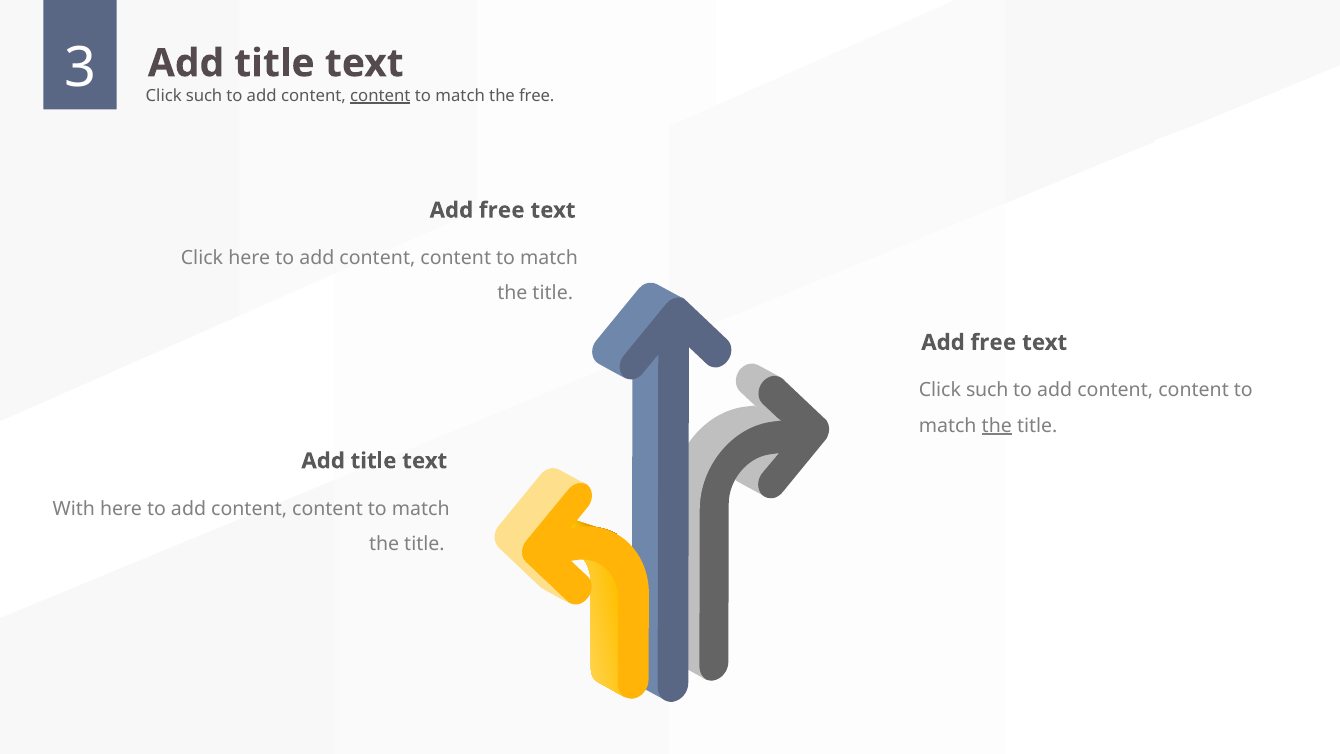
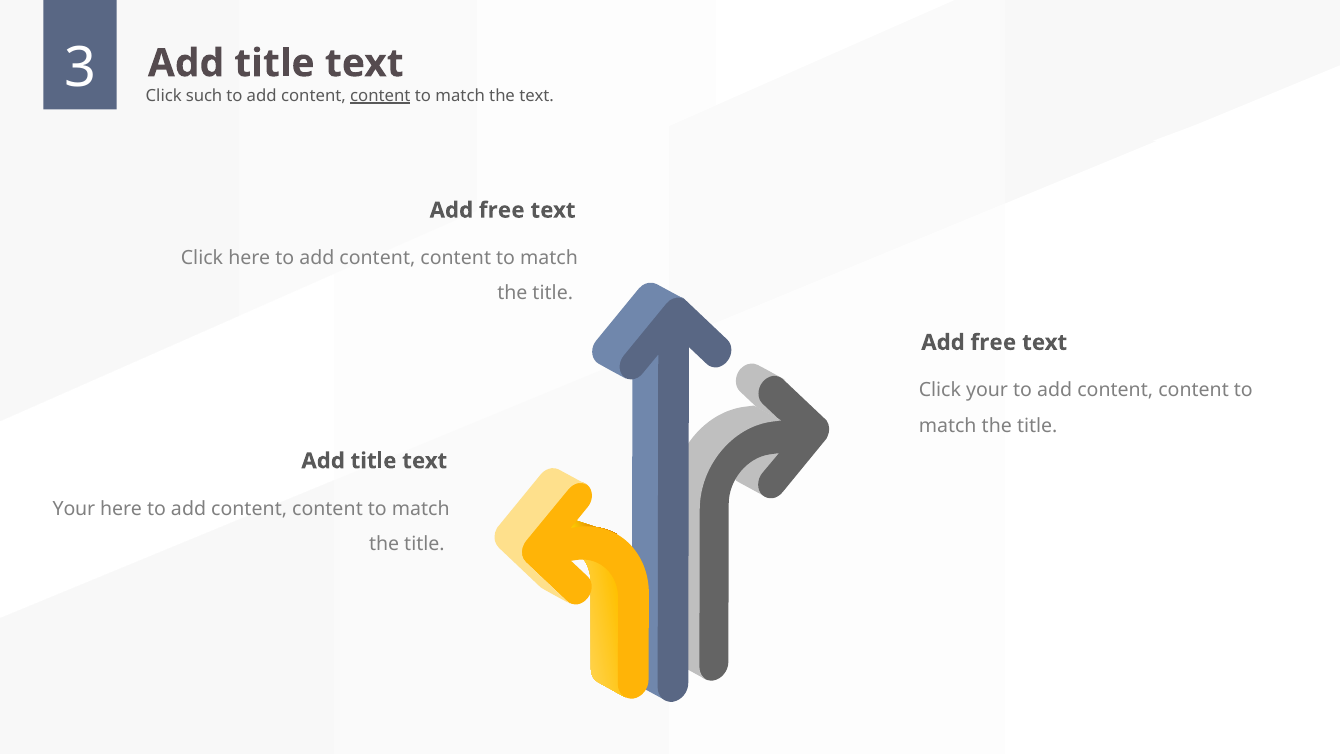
the free: free -> text
such at (987, 390): such -> your
the at (997, 425) underline: present -> none
With at (74, 509): With -> Your
